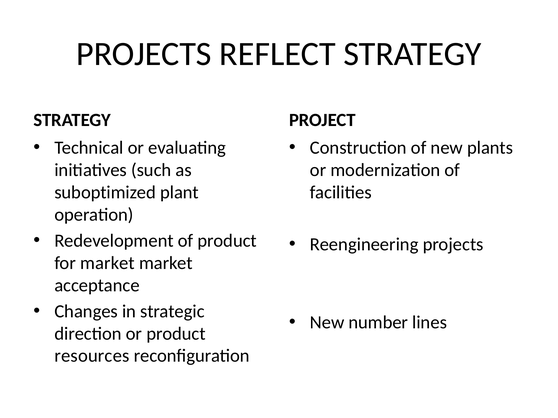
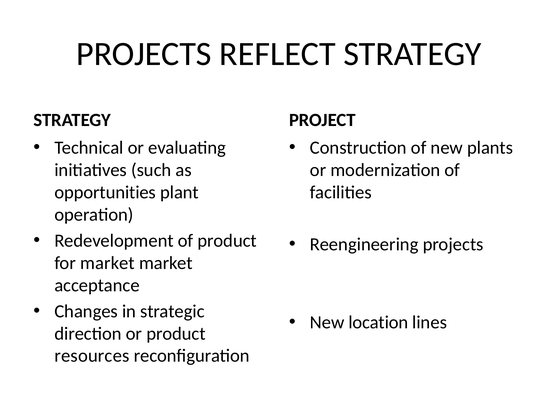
suboptimized: suboptimized -> opportunities
number: number -> location
